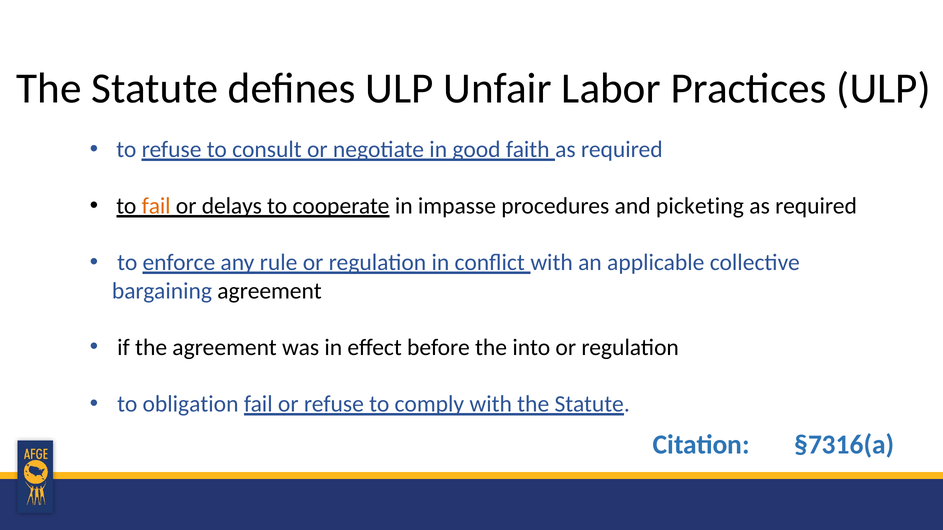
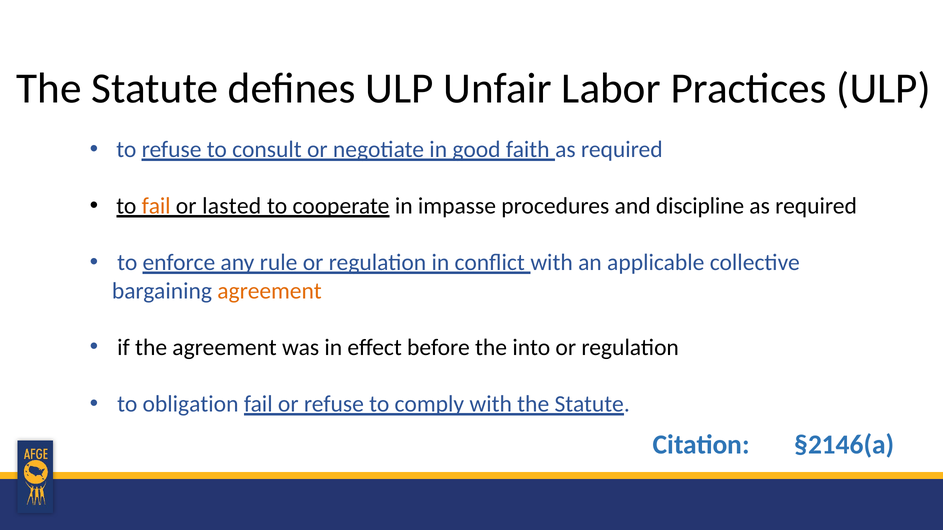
delays: delays -> lasted
picketing: picketing -> discipline
agreement at (270, 291) colour: black -> orange
§7316(a: §7316(a -> §2146(a
